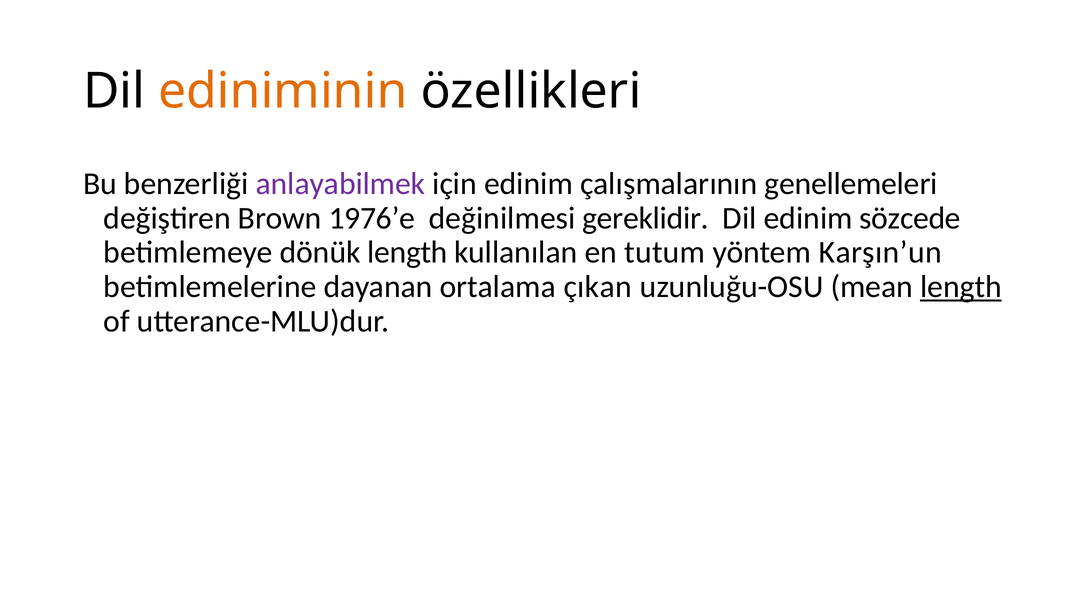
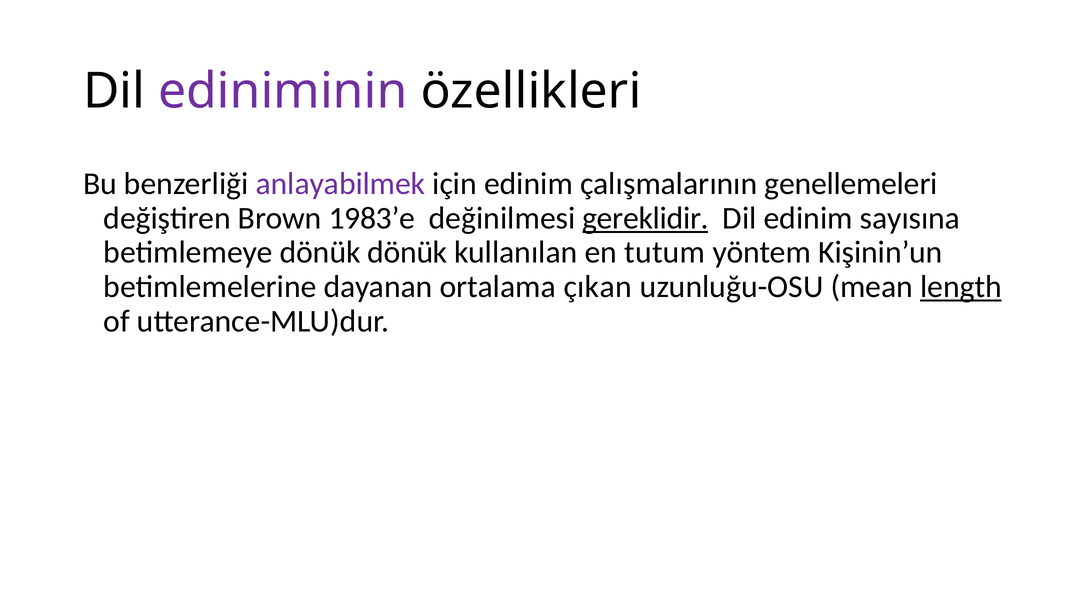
ediniminin colour: orange -> purple
1976’e: 1976’e -> 1983’e
gereklidir underline: none -> present
sözcede: sözcede -> sayısına
dönük length: length -> dönük
Karşın’un: Karşın’un -> Kişinin’un
